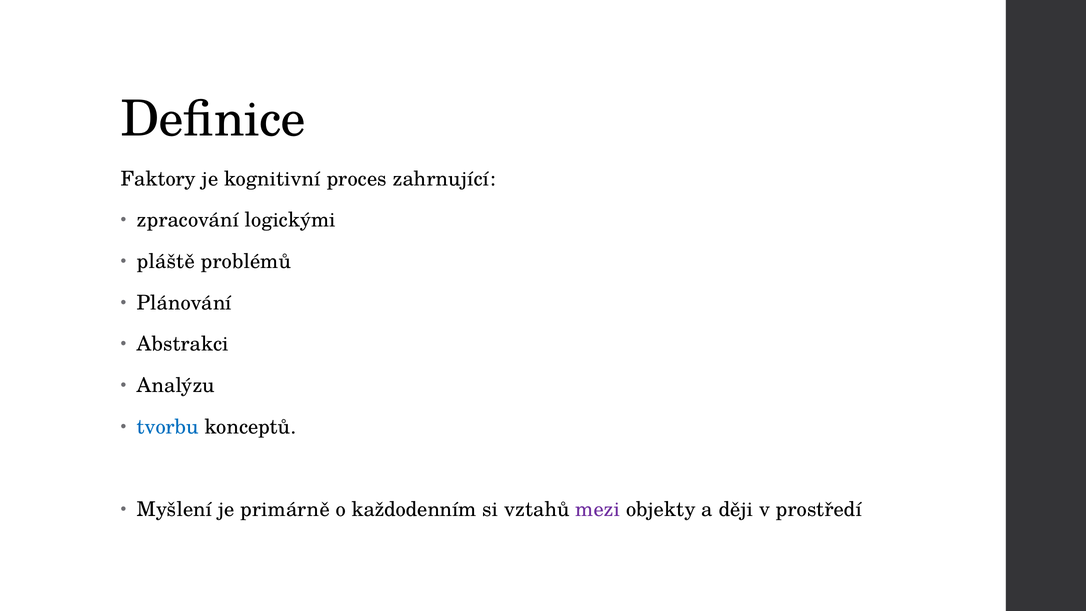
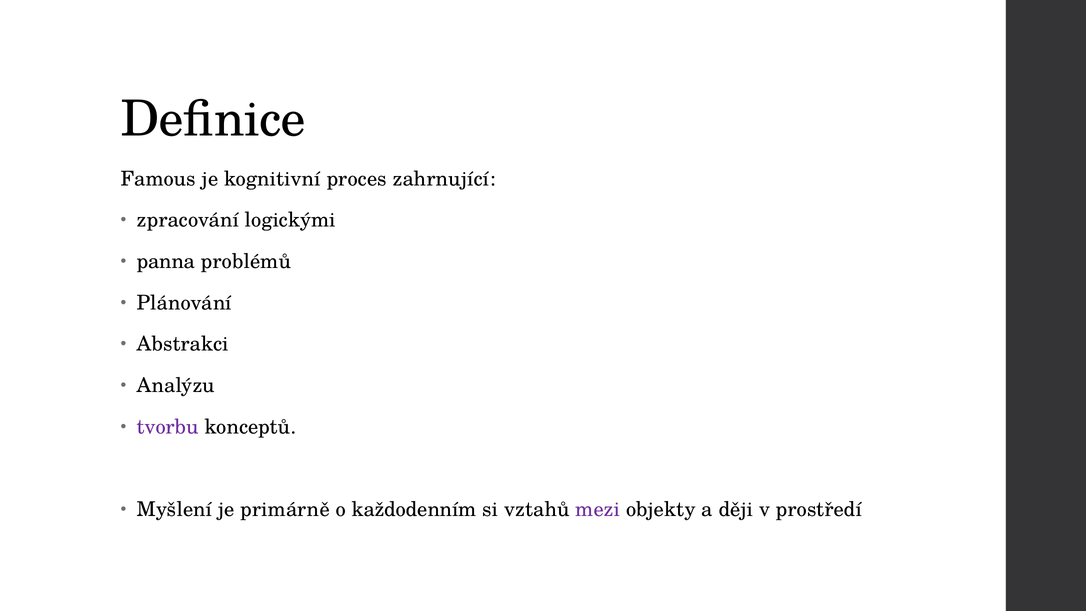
Faktory: Faktory -> Famous
pláště: pláště -> panna
tvorbu colour: blue -> purple
